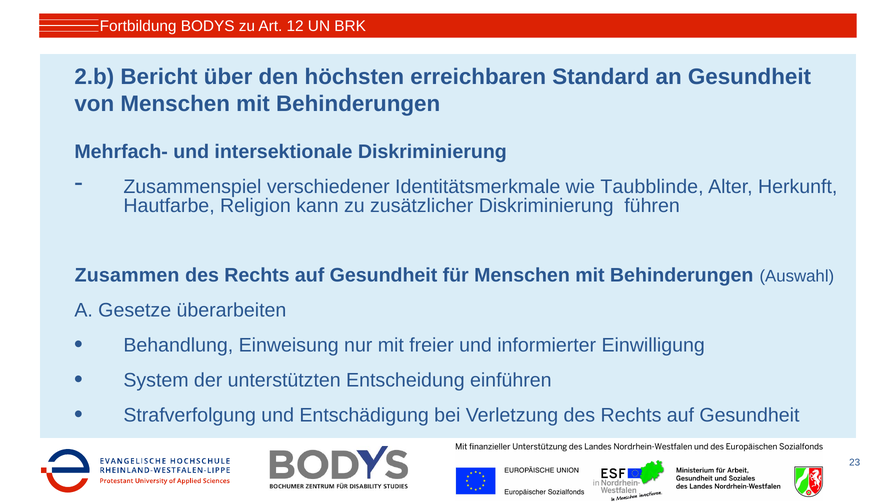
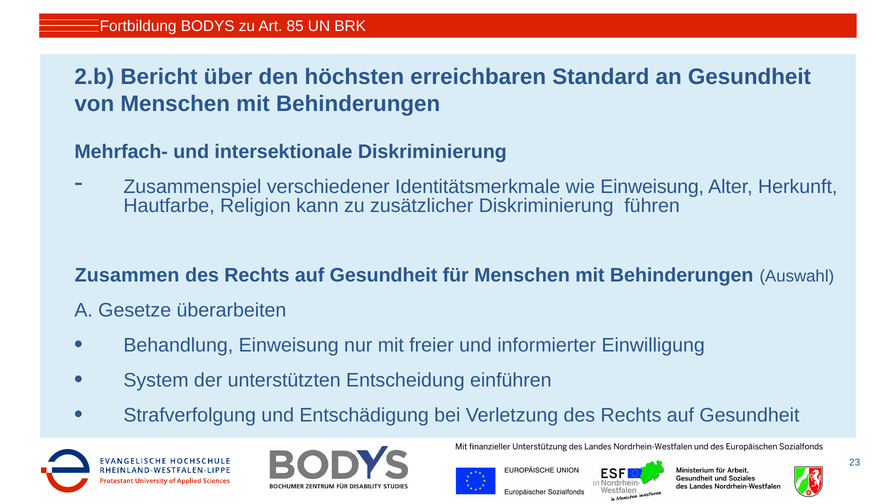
12: 12 -> 85
wie Taubblinde: Taubblinde -> Einweisung
